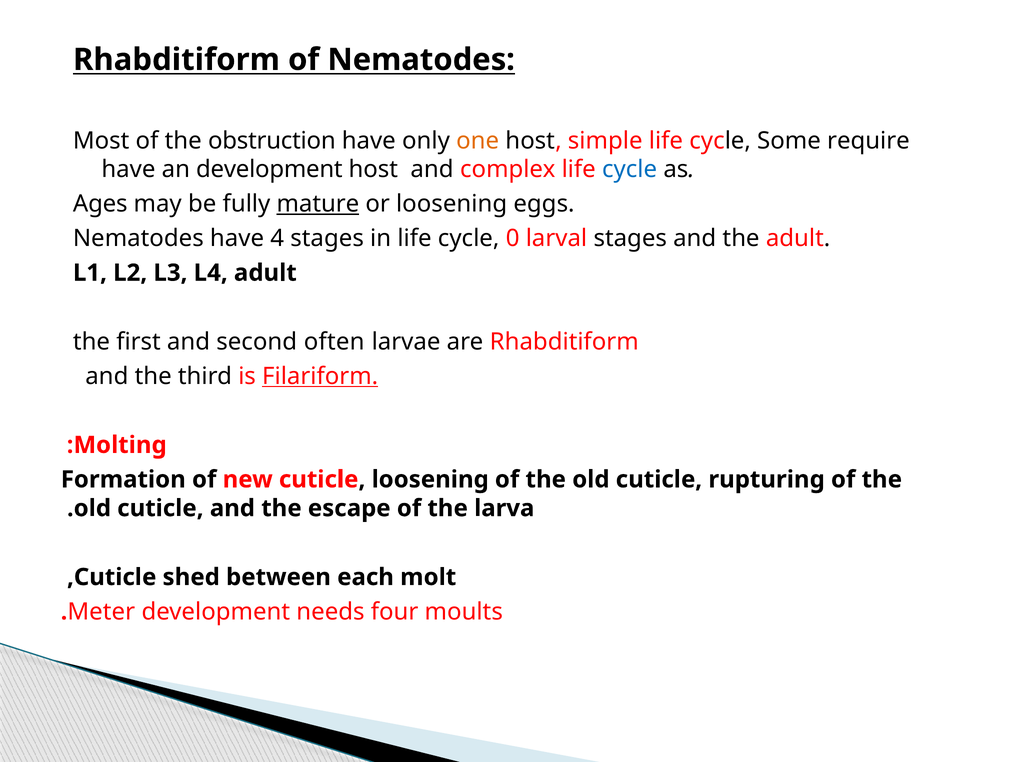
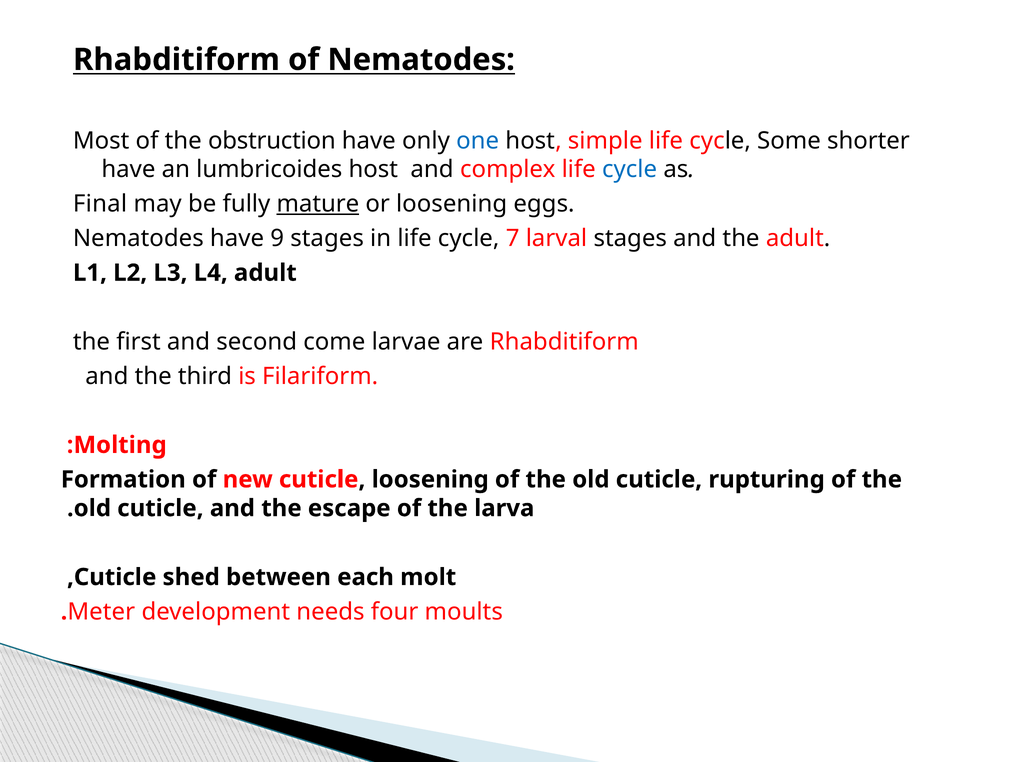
one colour: orange -> blue
require: require -> shorter
an development: development -> lumbricoides
Ages: Ages -> Final
4: 4 -> 9
0: 0 -> 7
often: often -> come
Filariform underline: present -> none
